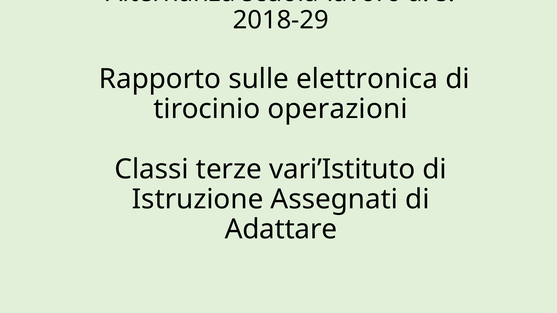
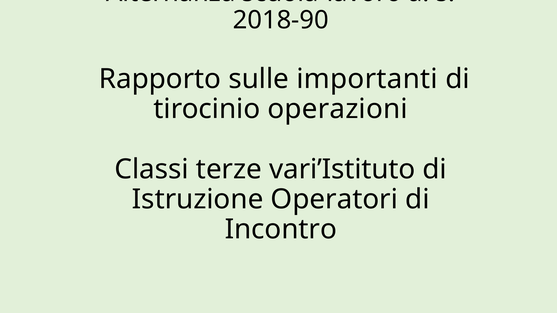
2018-29: 2018-29 -> 2018-90
elettronica: elettronica -> importanti
Assegnati: Assegnati -> Operatori
Adattare: Adattare -> Incontro
